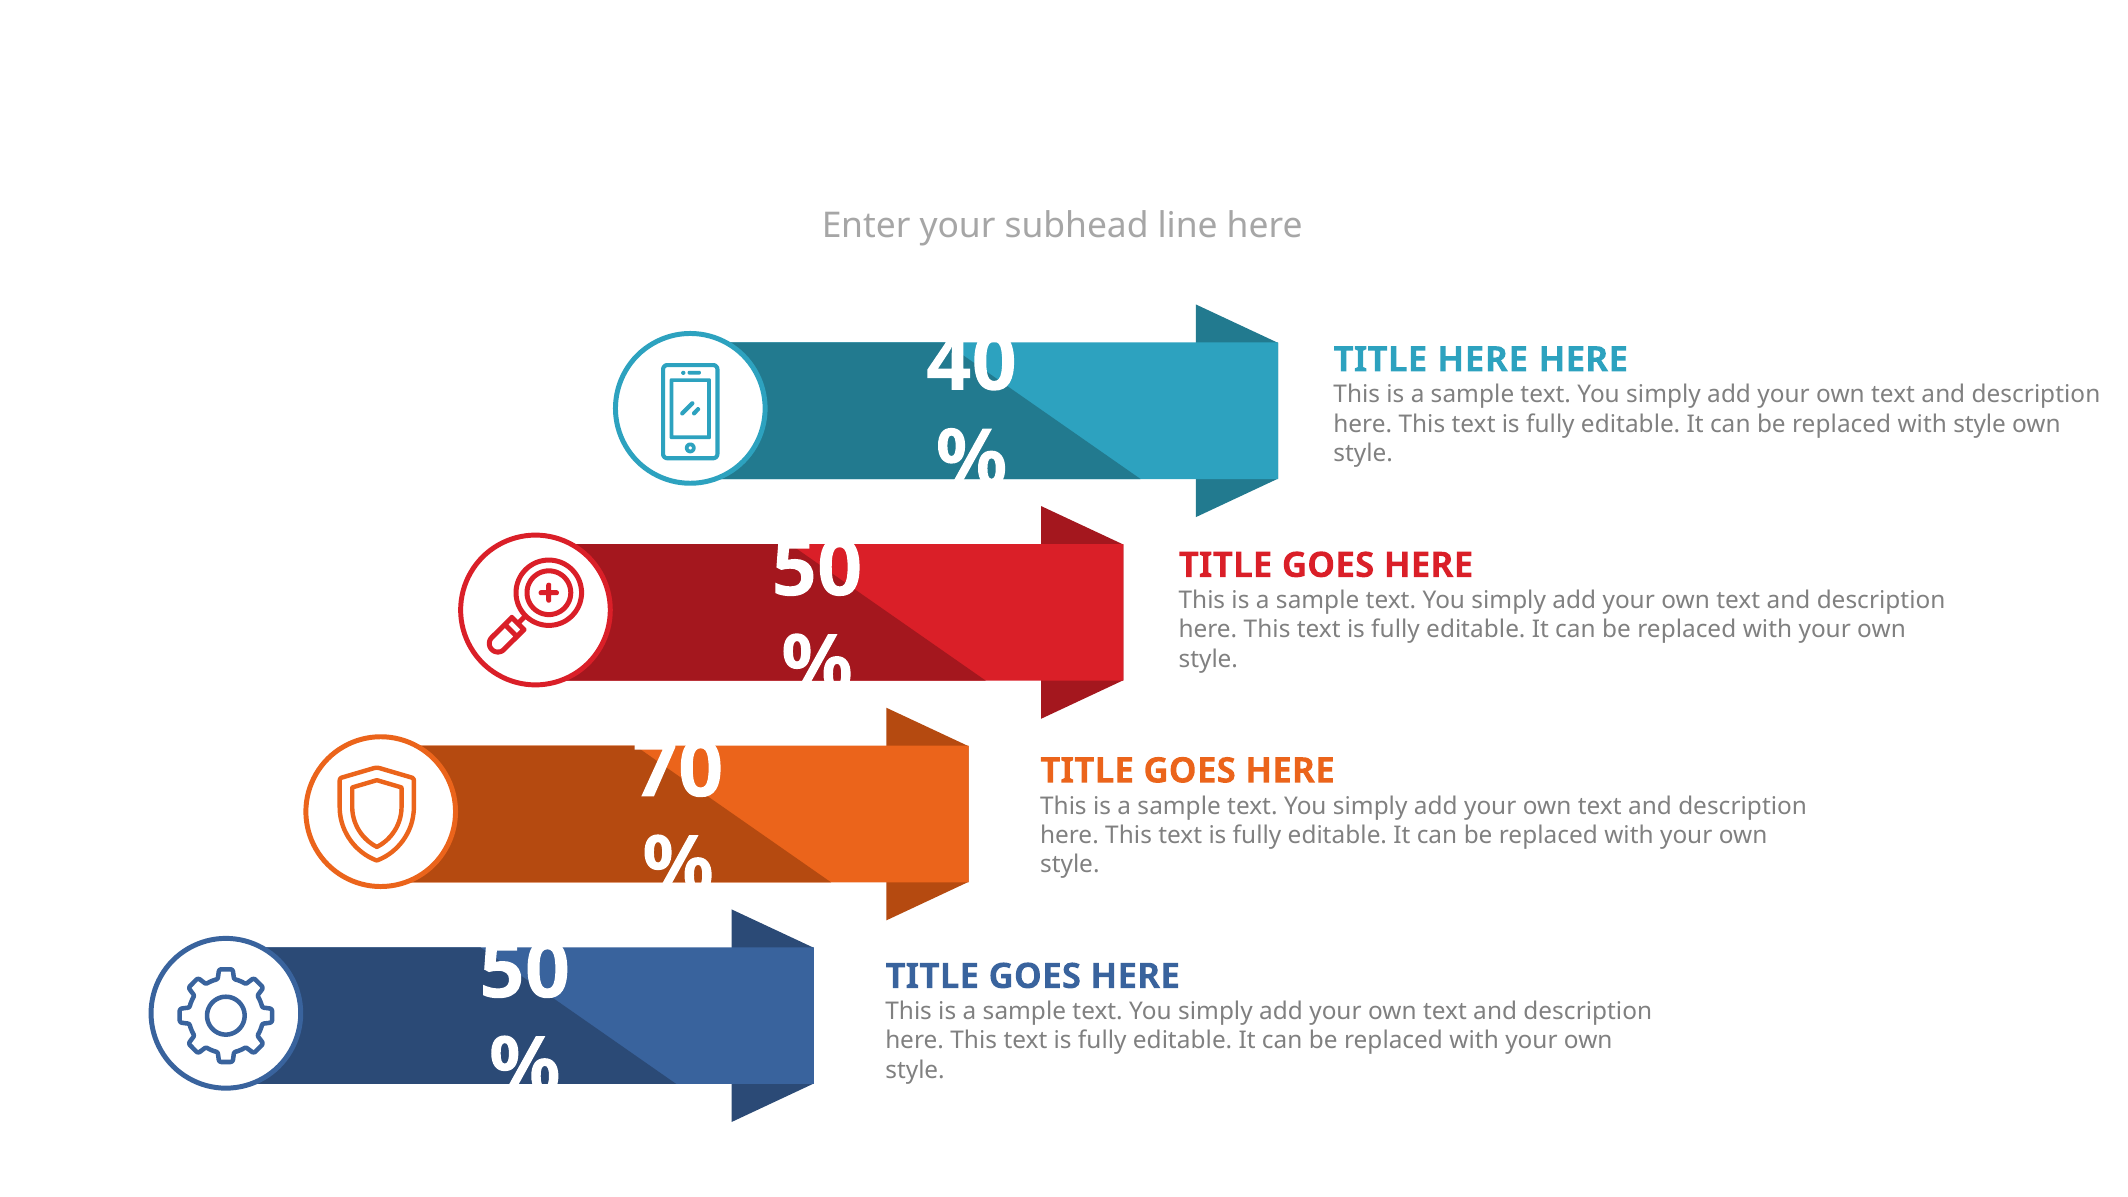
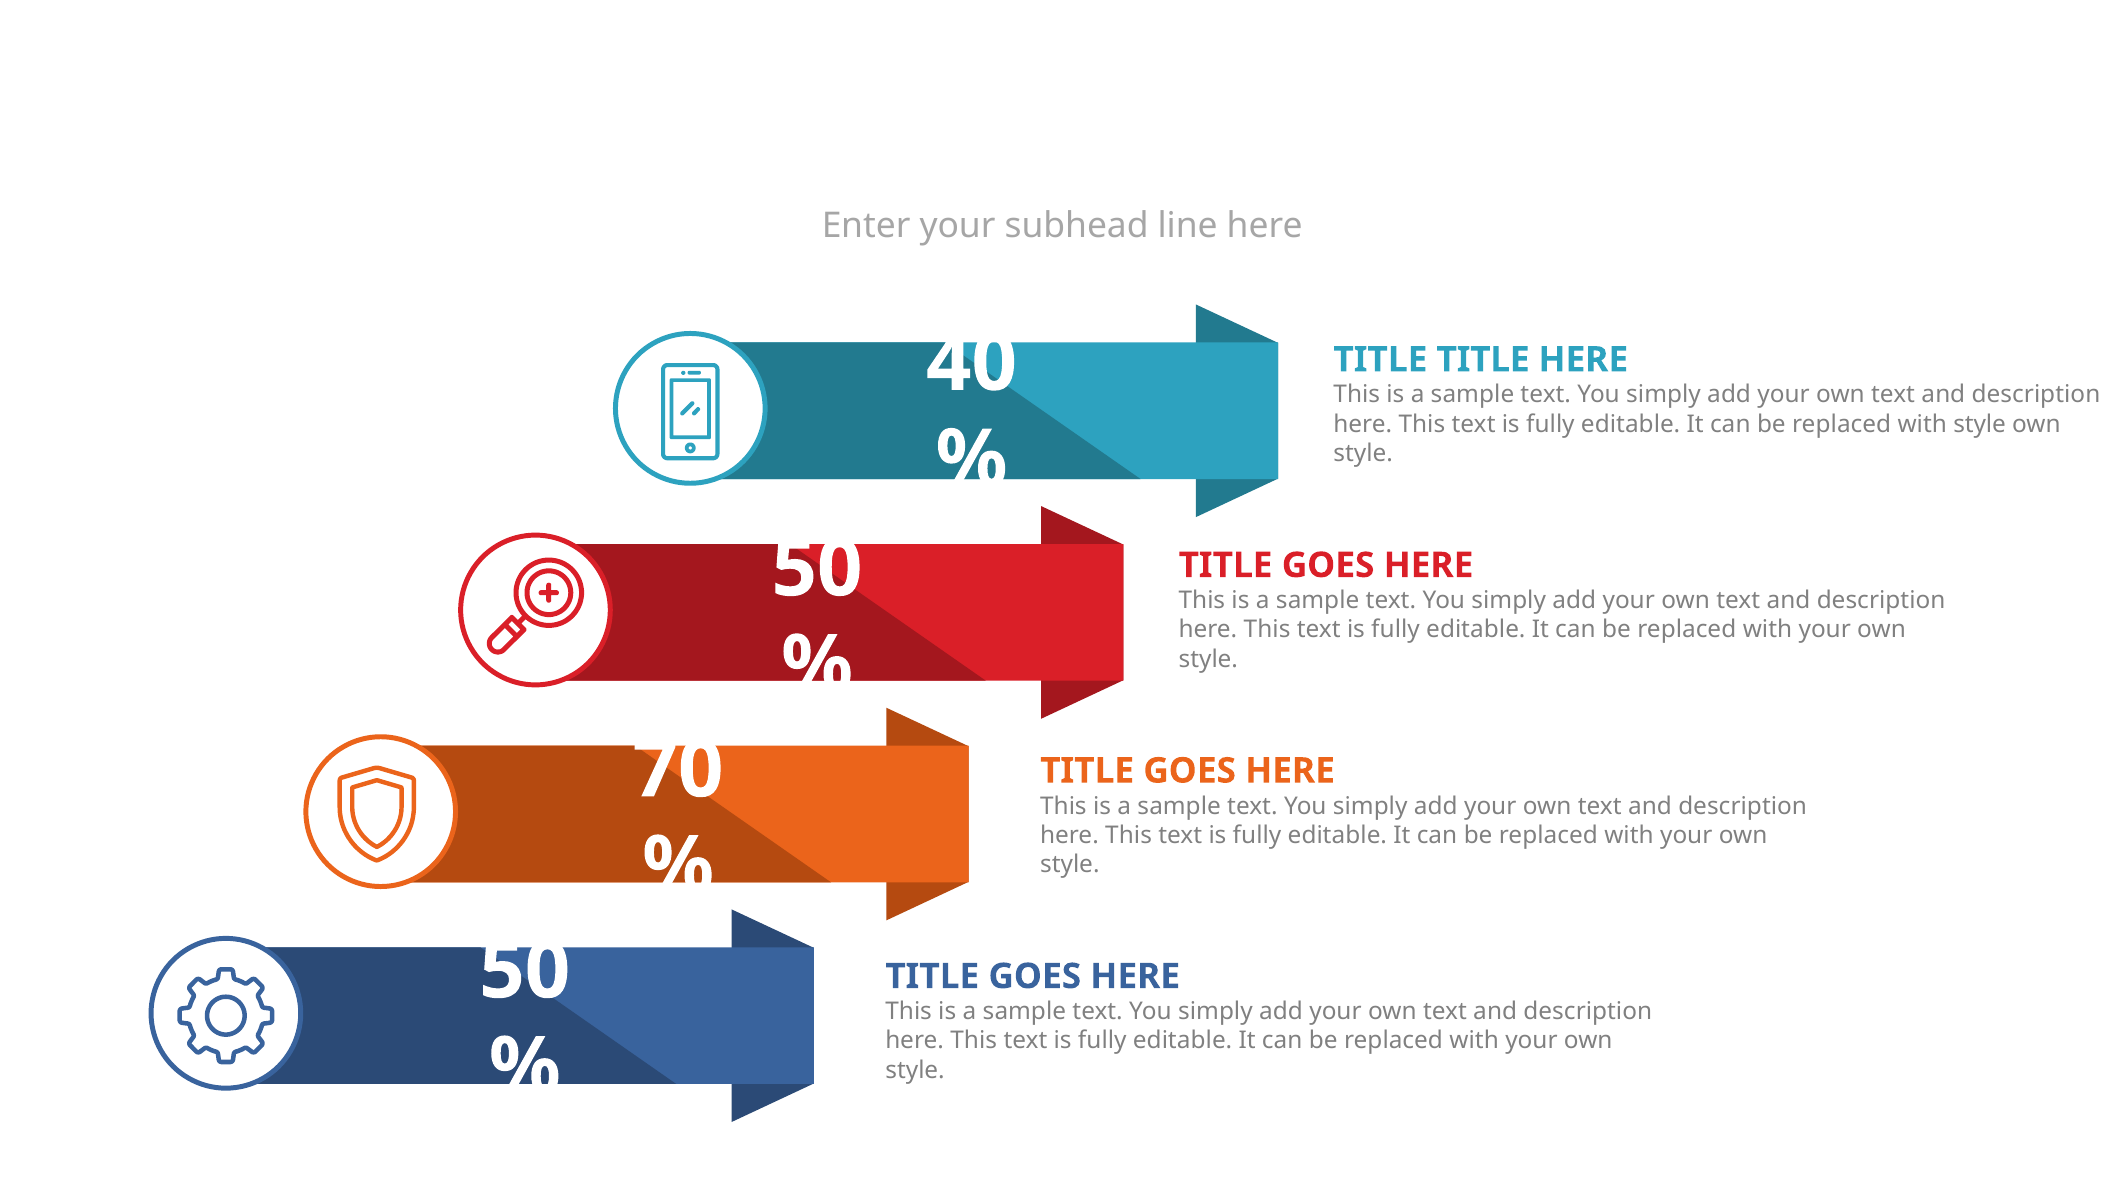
TITLE HERE: HERE -> TITLE
